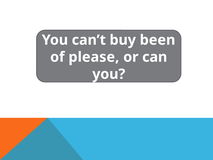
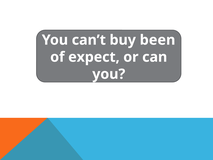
please: please -> expect
